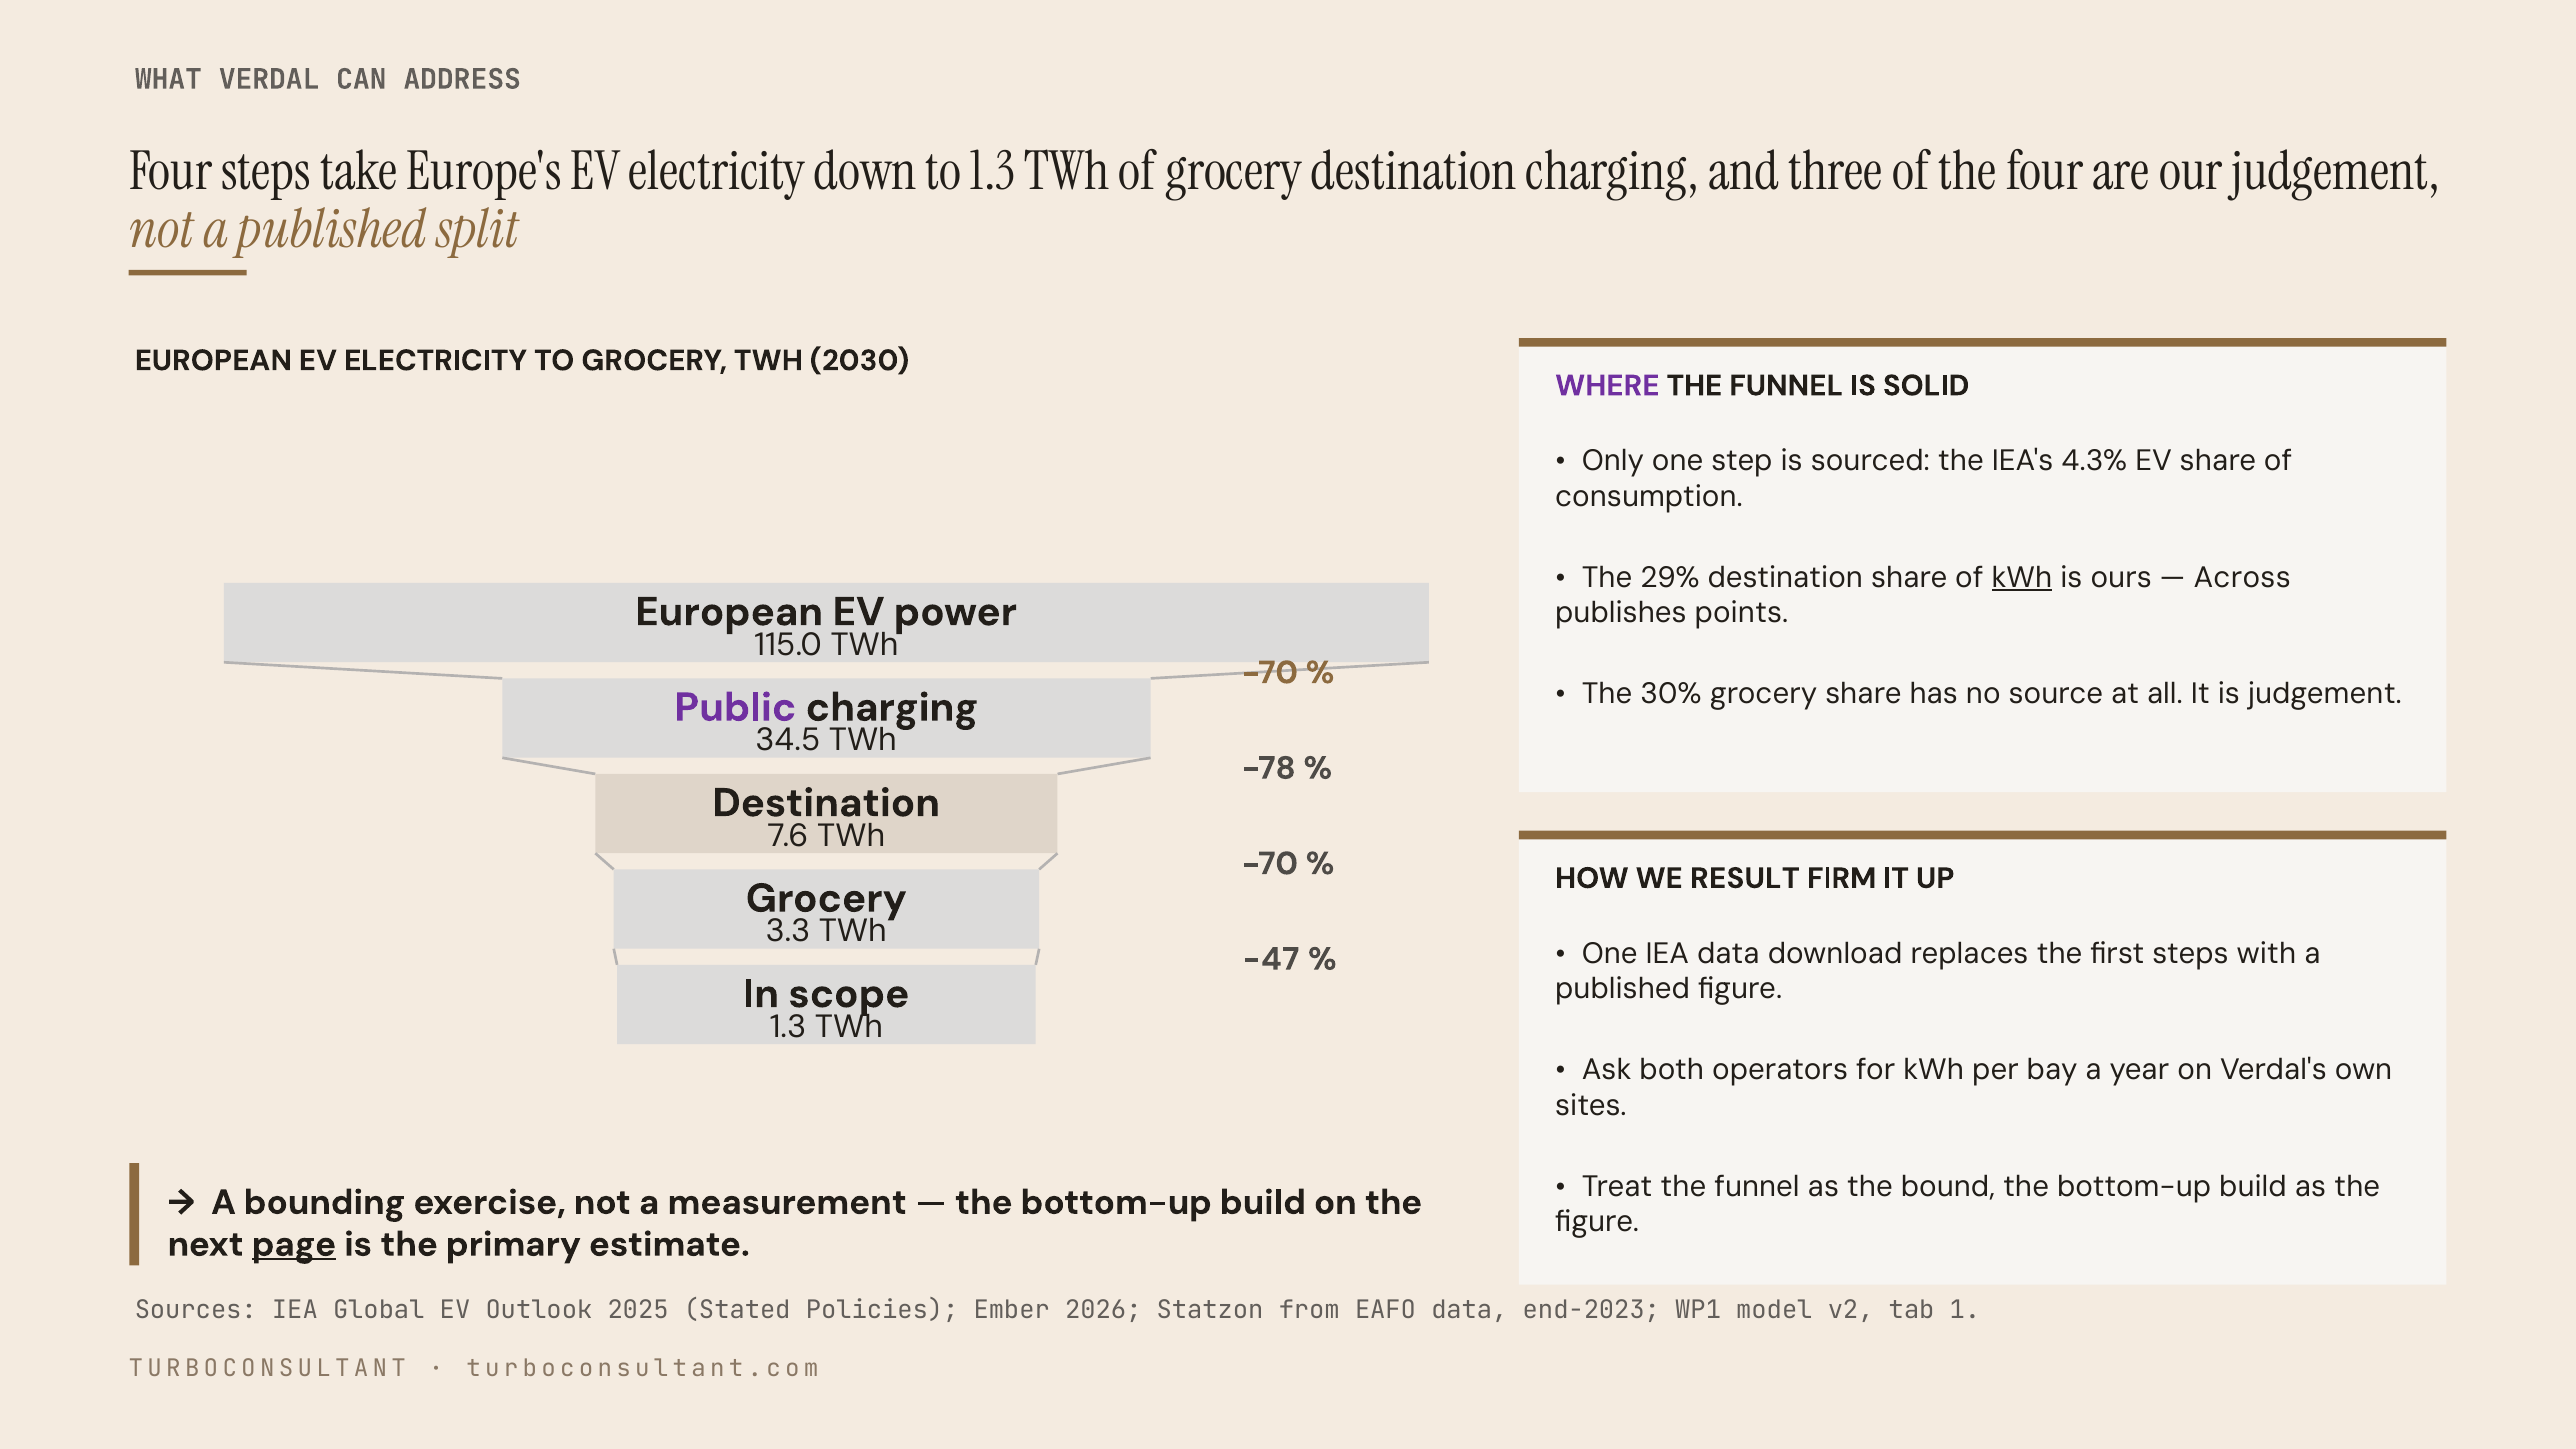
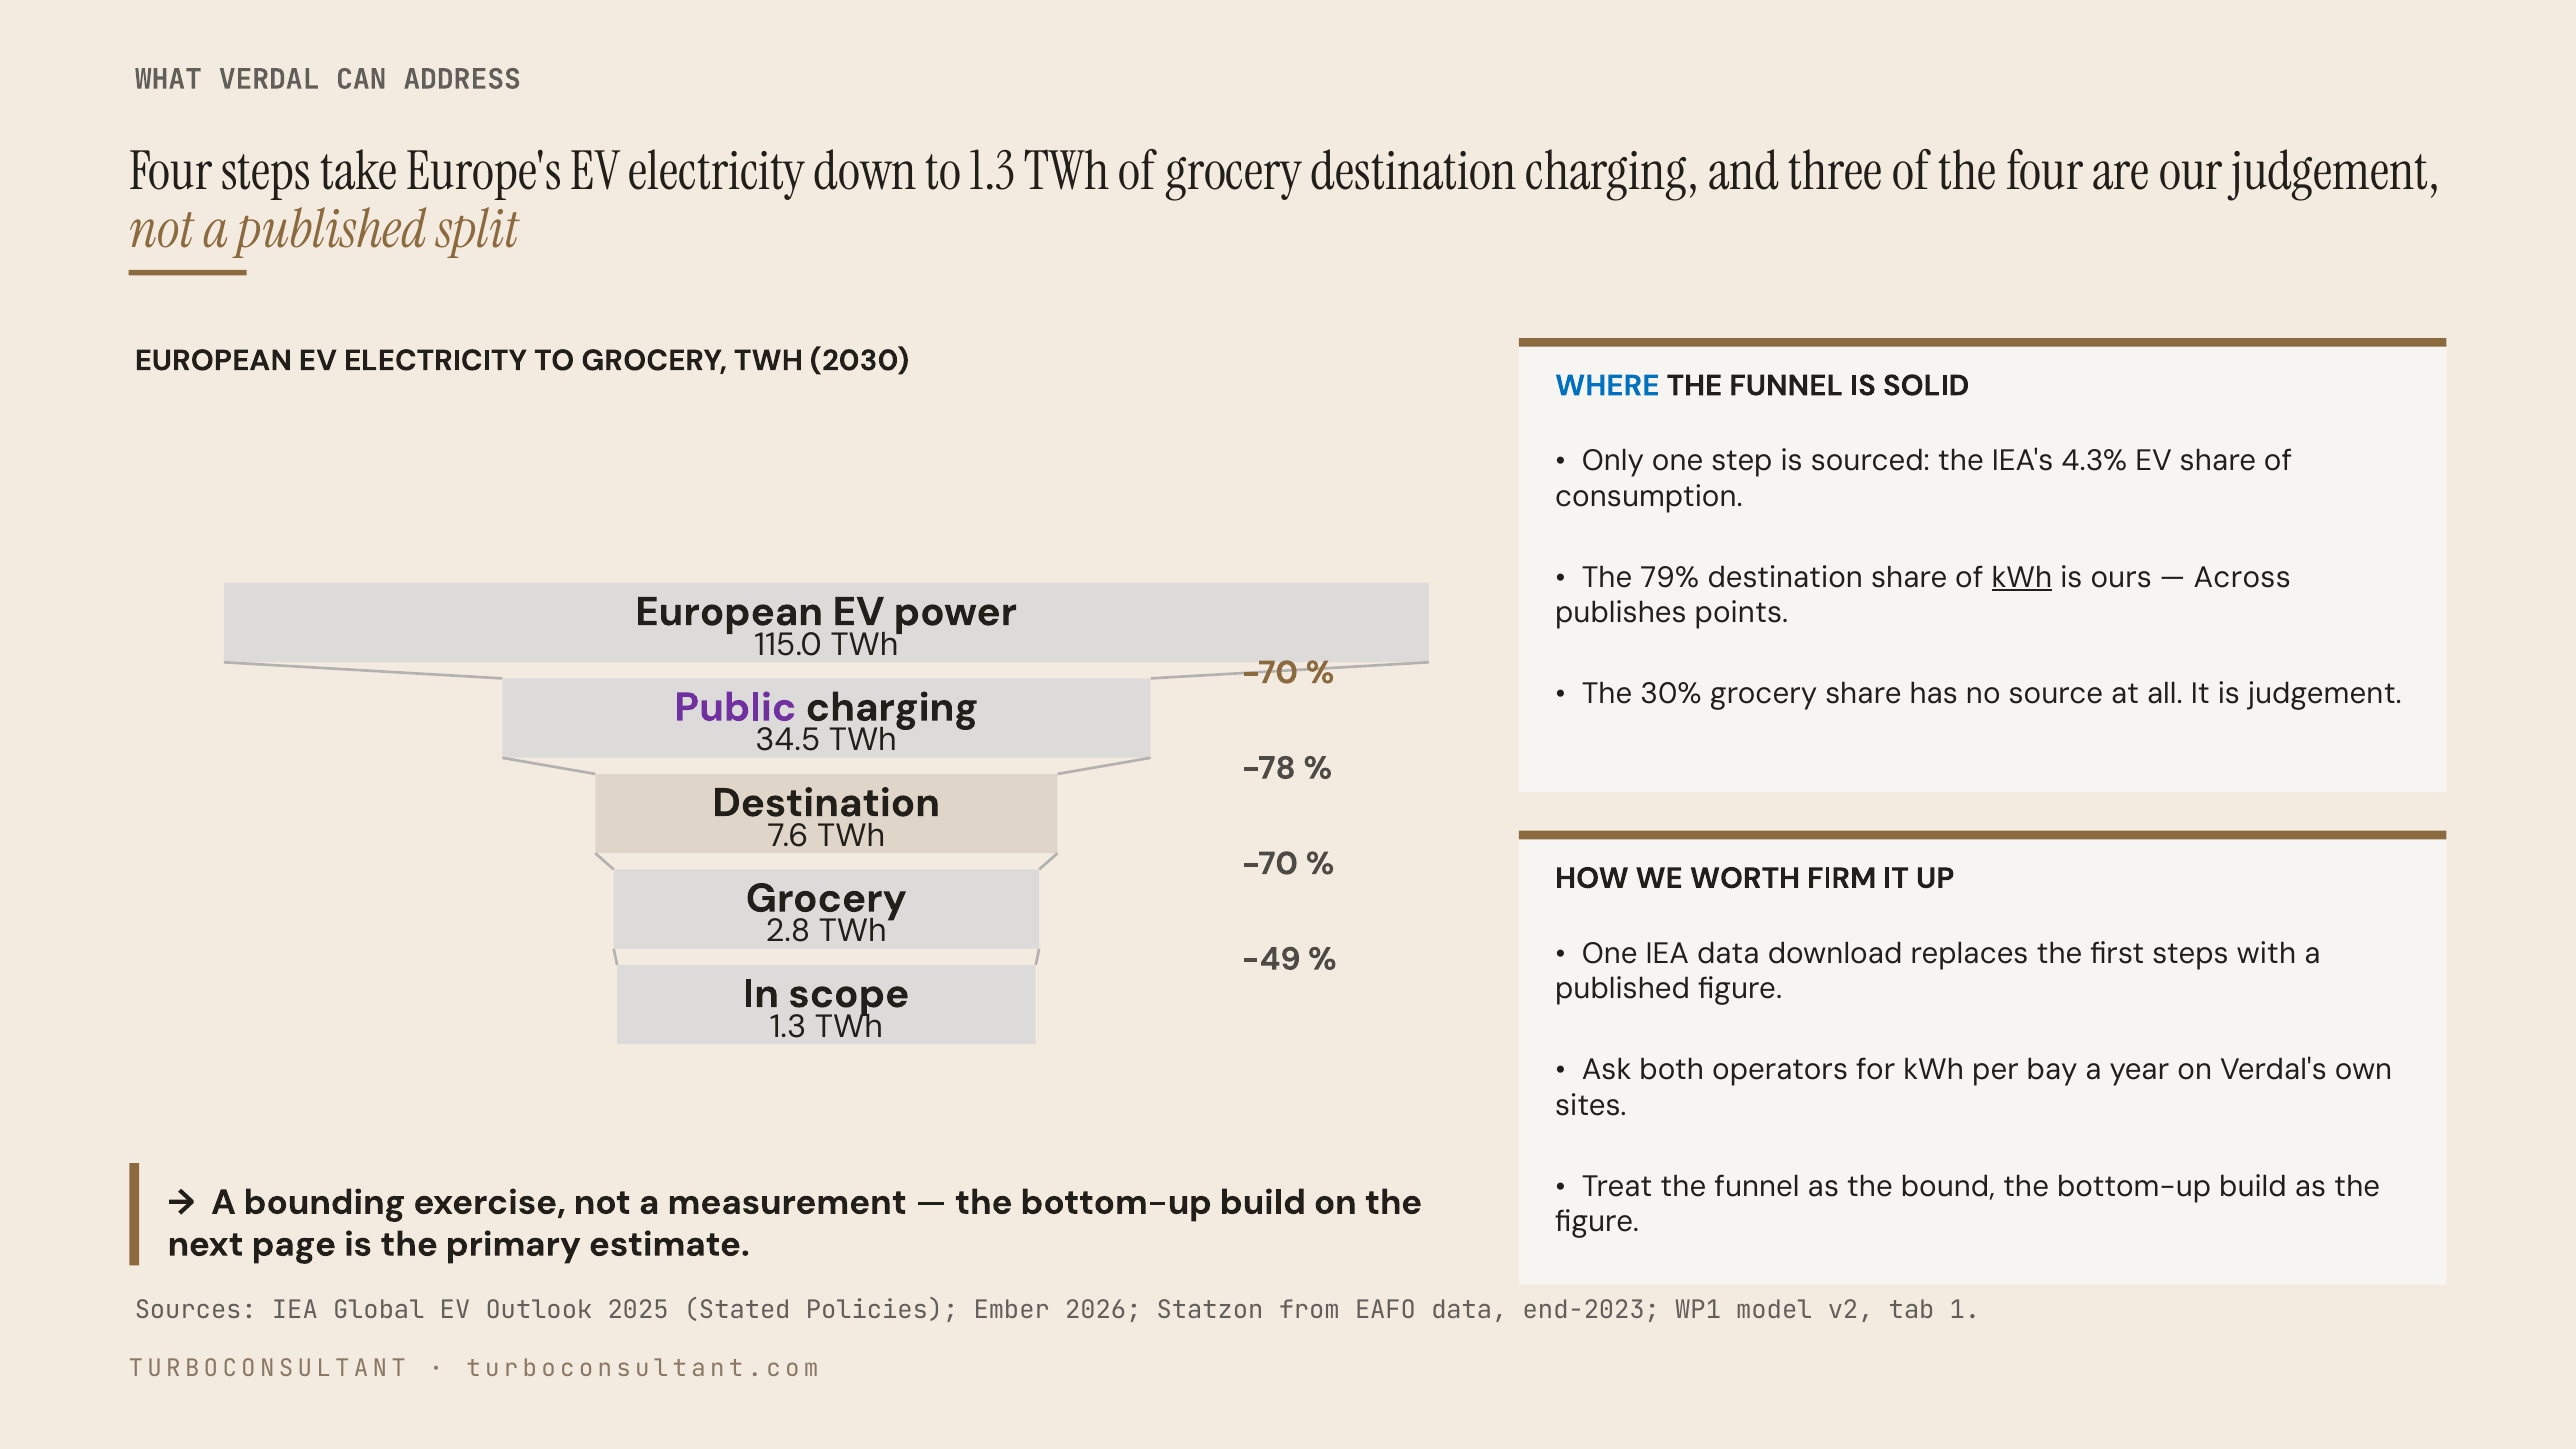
WHERE colour: purple -> blue
29%: 29% -> 79%
RESULT: RESULT -> WORTH
3.3: 3.3 -> 2.8
-47: -47 -> -49
page underline: present -> none
